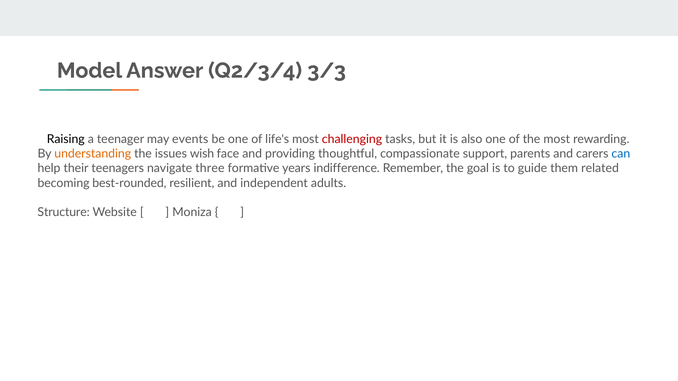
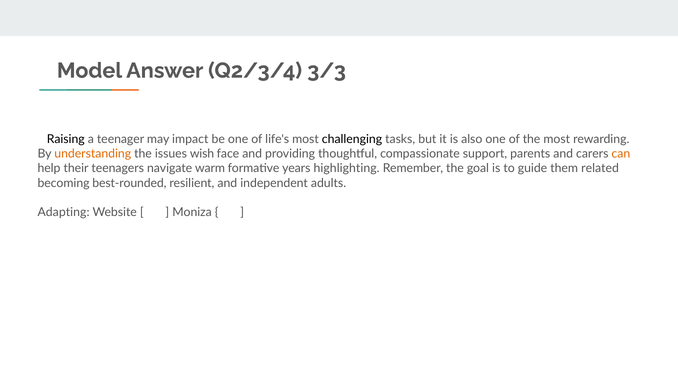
events: events -> impact
challenging colour: red -> black
can colour: blue -> orange
three: three -> warm
indifference: indifference -> highlighting
Structure: Structure -> Adapting
